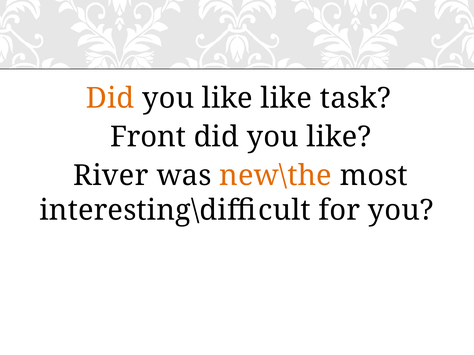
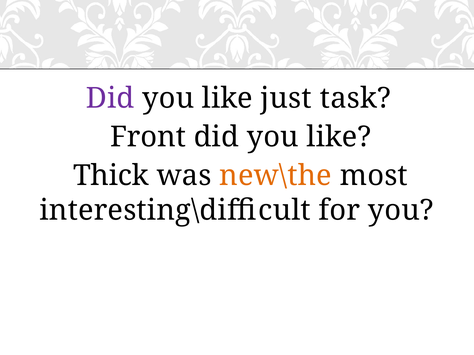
Did at (110, 99) colour: orange -> purple
like like: like -> just
River: River -> Thick
